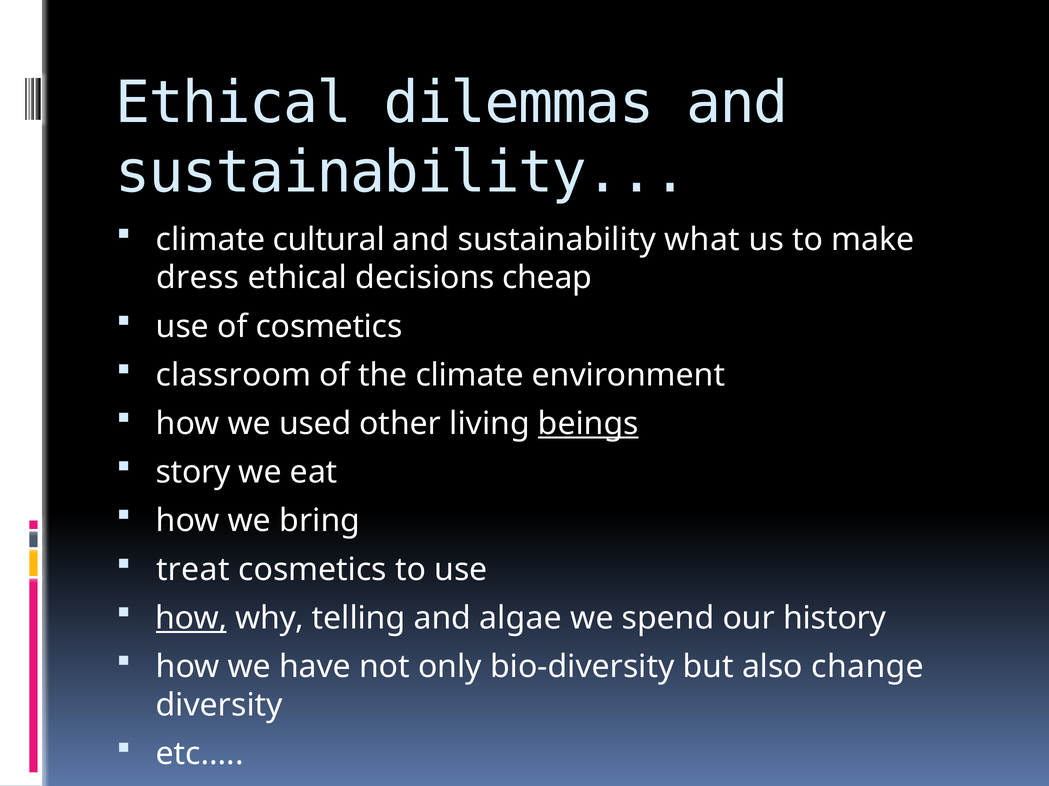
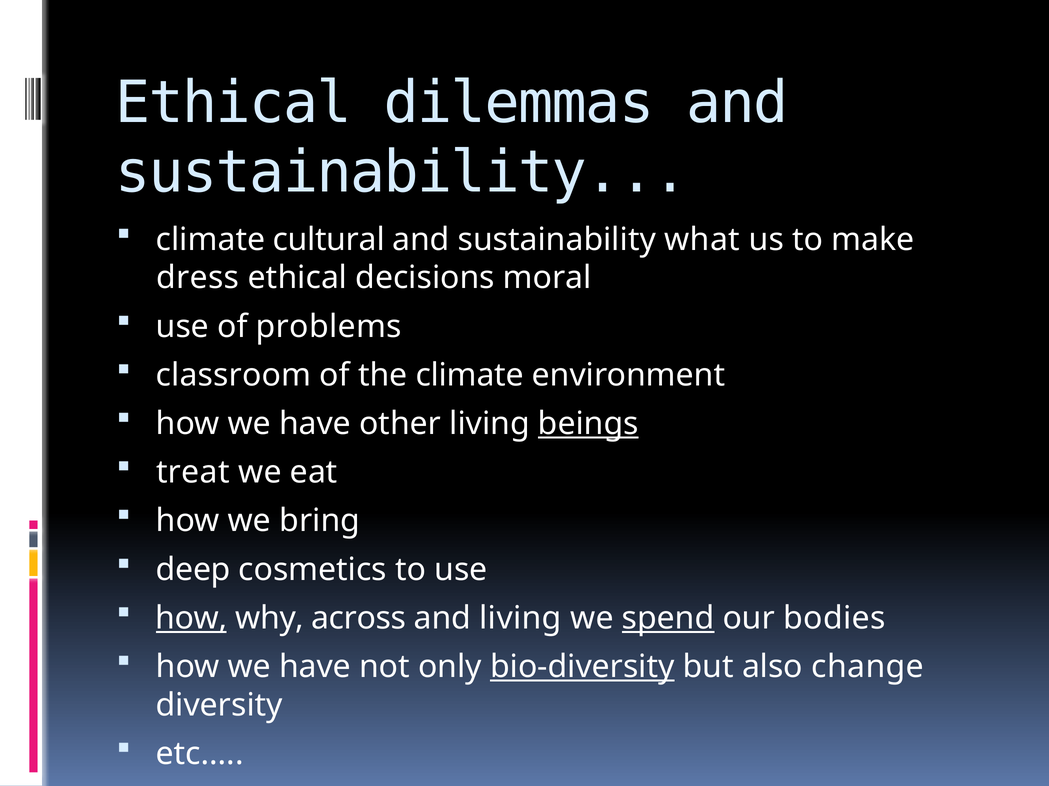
cheap: cheap -> moral
of cosmetics: cosmetics -> problems
used at (315, 424): used -> have
story: story -> treat
treat: treat -> deep
telling: telling -> across
and algae: algae -> living
spend underline: none -> present
history: history -> bodies
bio-diversity underline: none -> present
